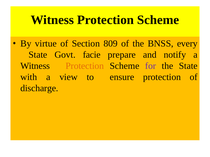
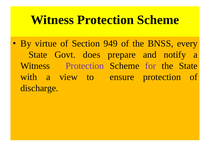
809: 809 -> 949
facie: facie -> does
Protection at (85, 66) colour: orange -> purple
